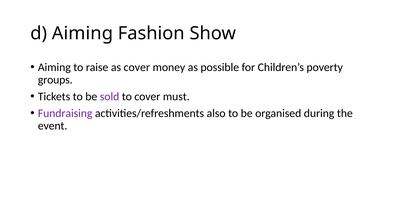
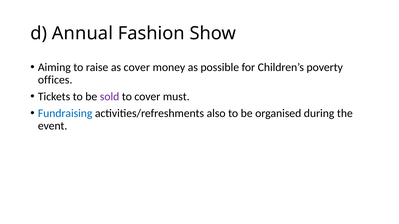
d Aiming: Aiming -> Annual
groups: groups -> offices
Fundraising colour: purple -> blue
